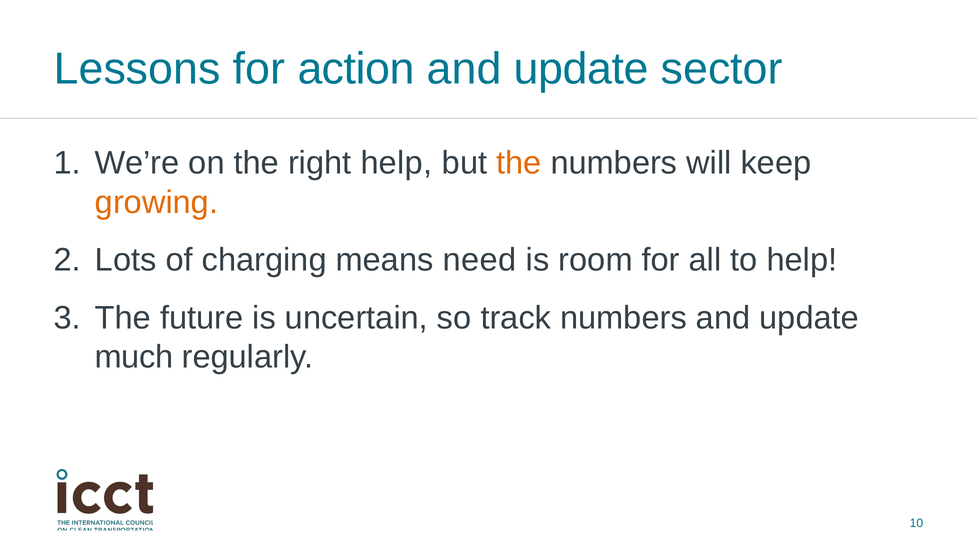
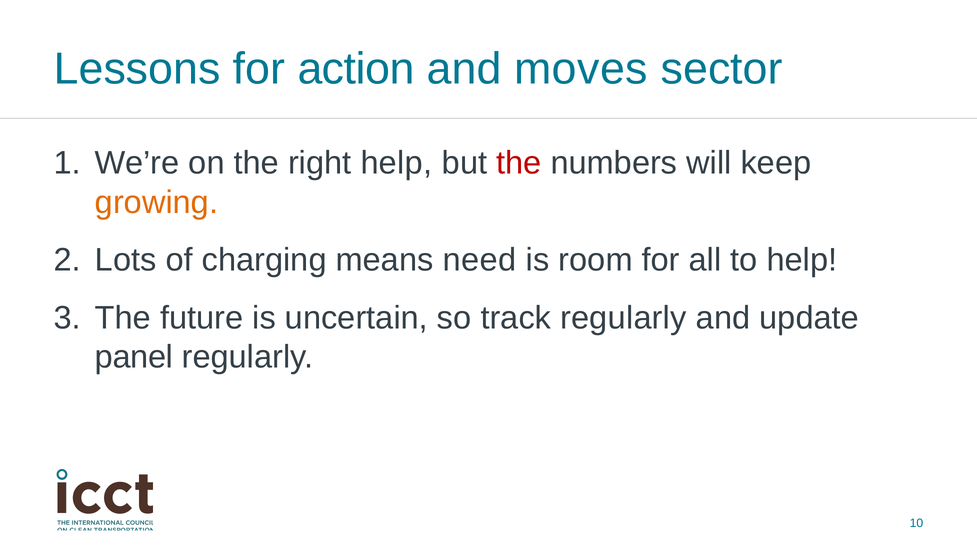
update at (581, 69): update -> moves
the at (519, 163) colour: orange -> red
track numbers: numbers -> regularly
much: much -> panel
